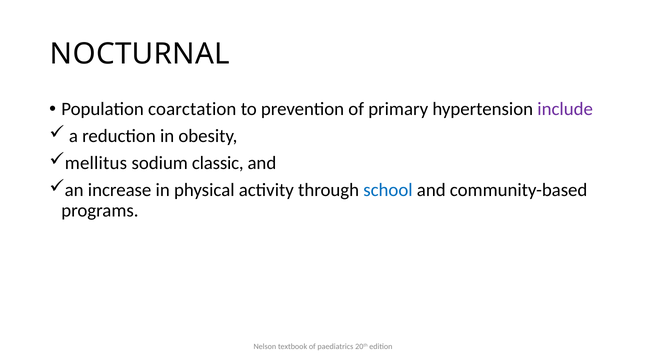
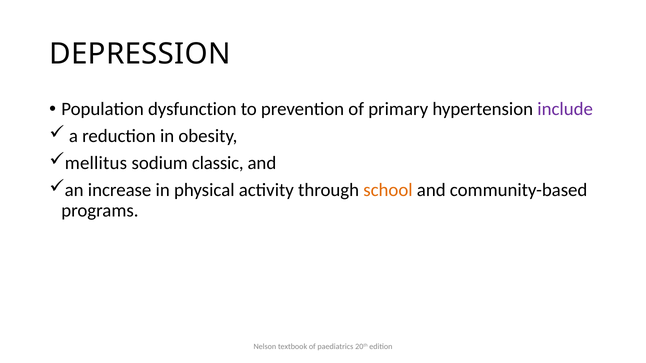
NOCTURNAL: NOCTURNAL -> DEPRESSION
coarctation: coarctation -> dysfunction
school colour: blue -> orange
